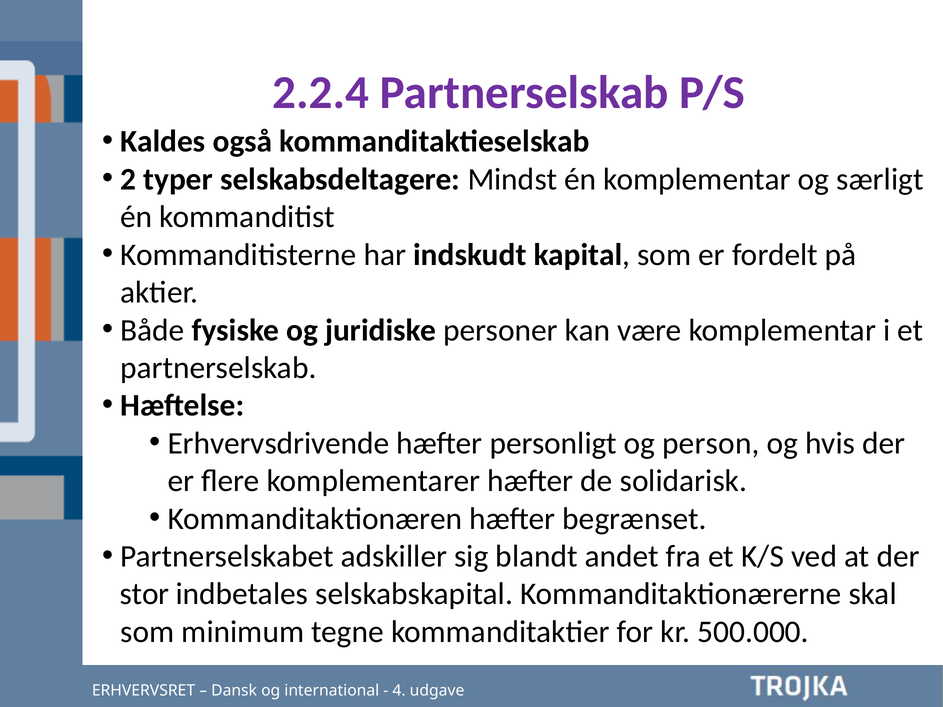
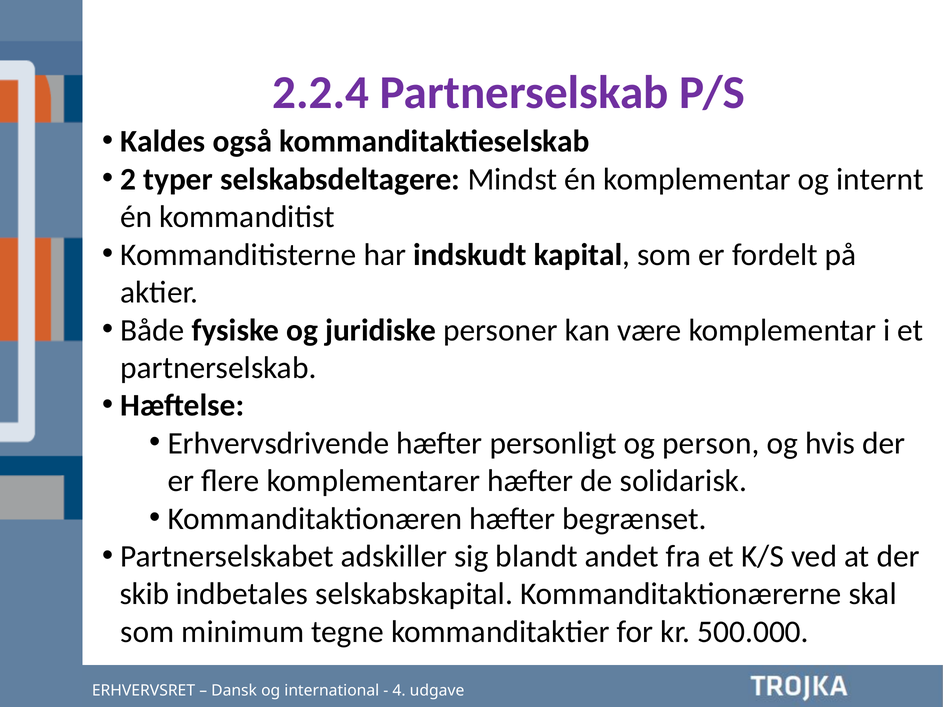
særligt: særligt -> internt
stor: stor -> skib
